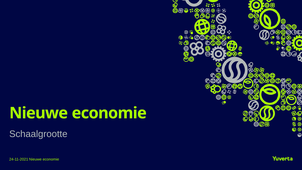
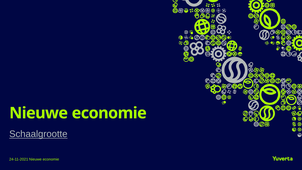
Schaalgrootte underline: none -> present
